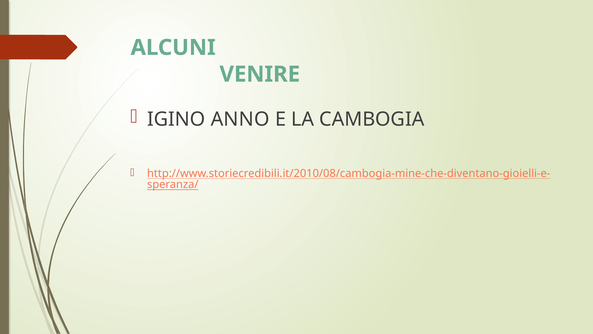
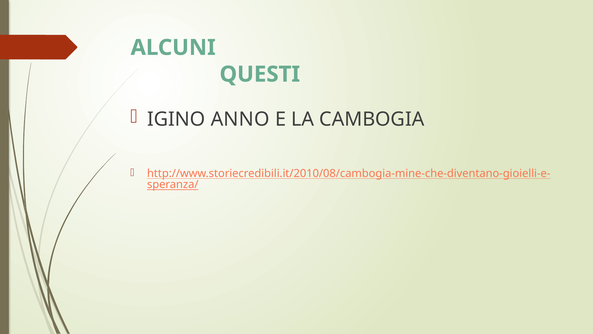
VENIRE: VENIRE -> QUESTI
